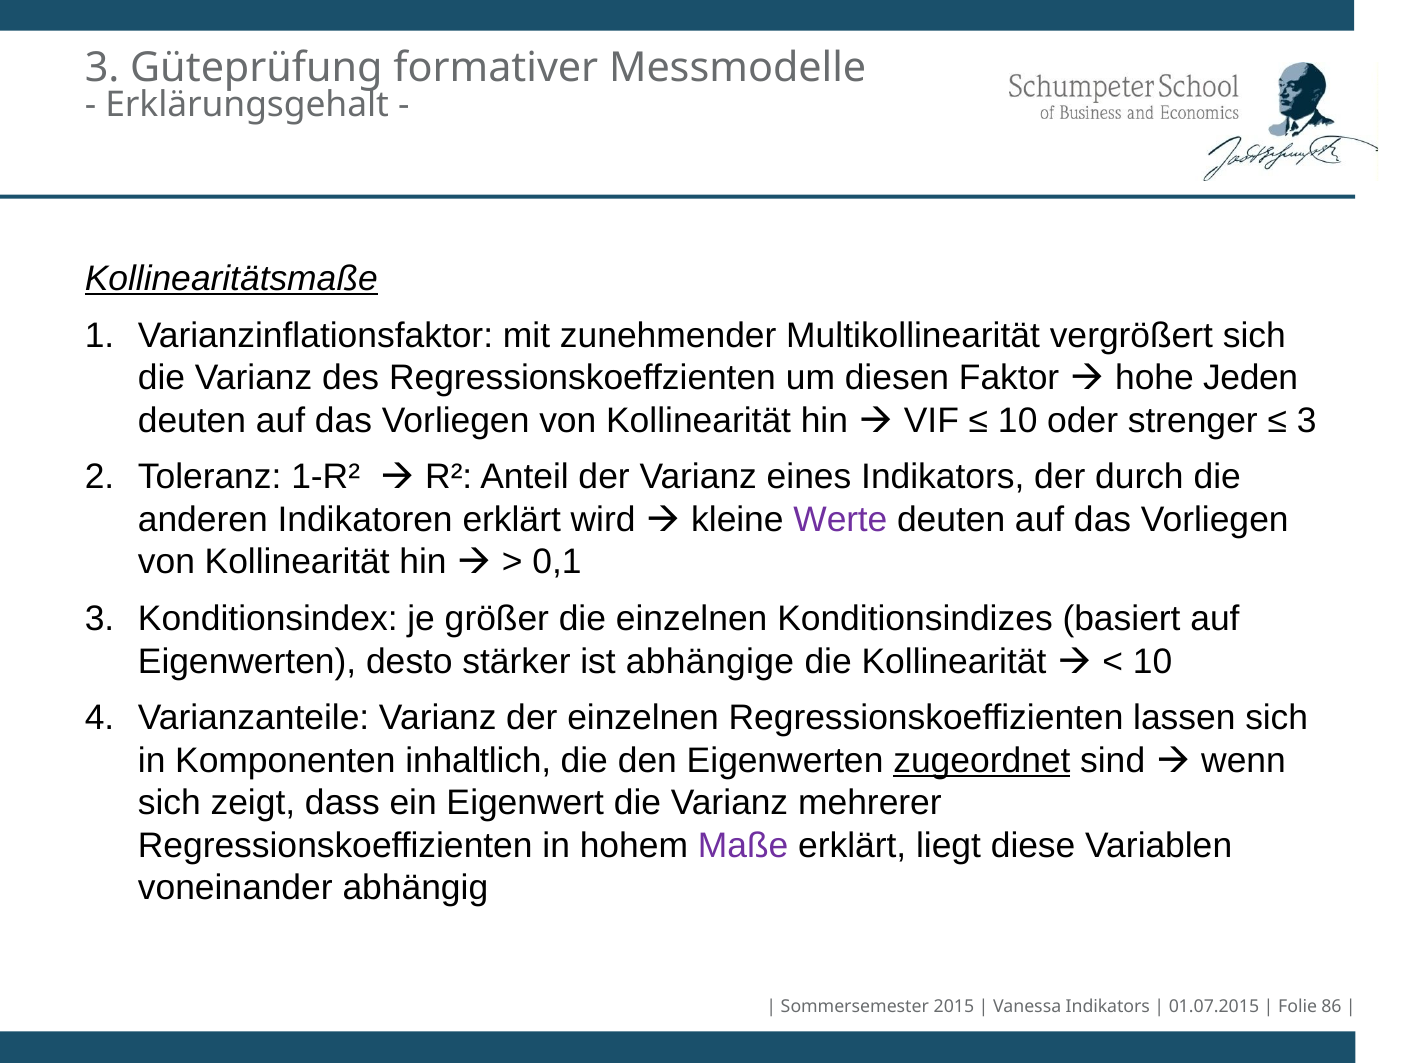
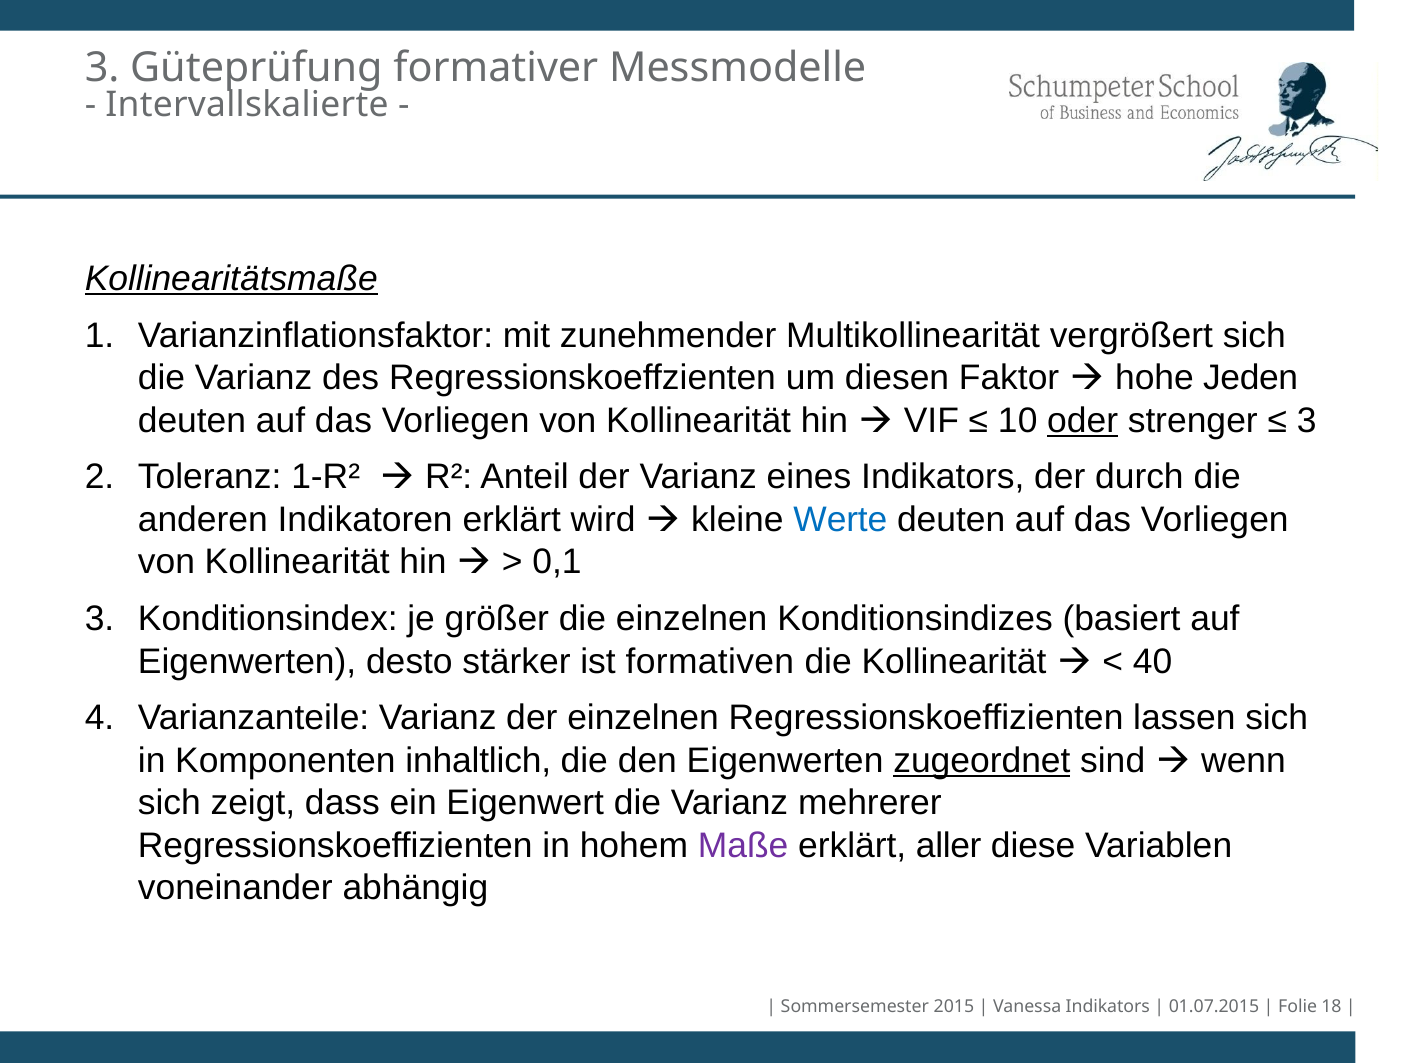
Erklärungsgehalt: Erklärungsgehalt -> Intervallskalierte
oder underline: none -> present
Werte colour: purple -> blue
abhängige: abhängige -> formativen
10 at (1153, 661): 10 -> 40
liegt: liegt -> aller
86: 86 -> 18
